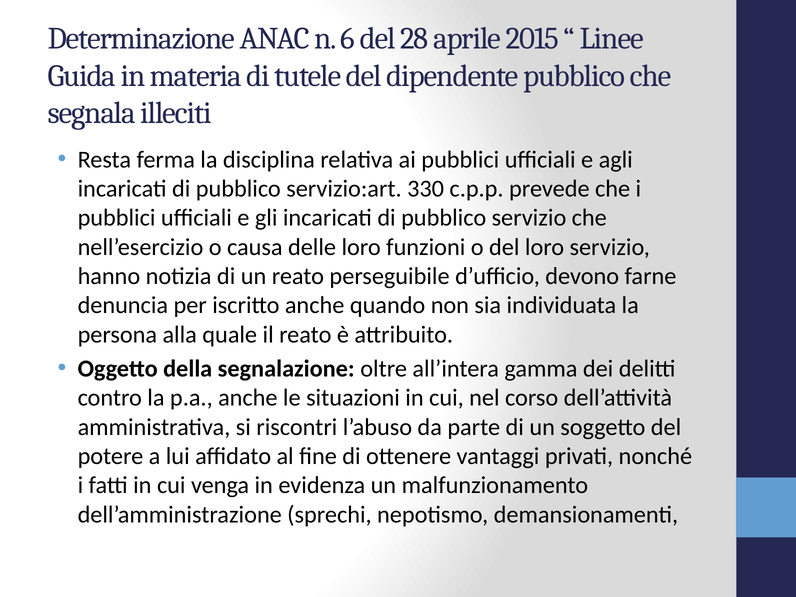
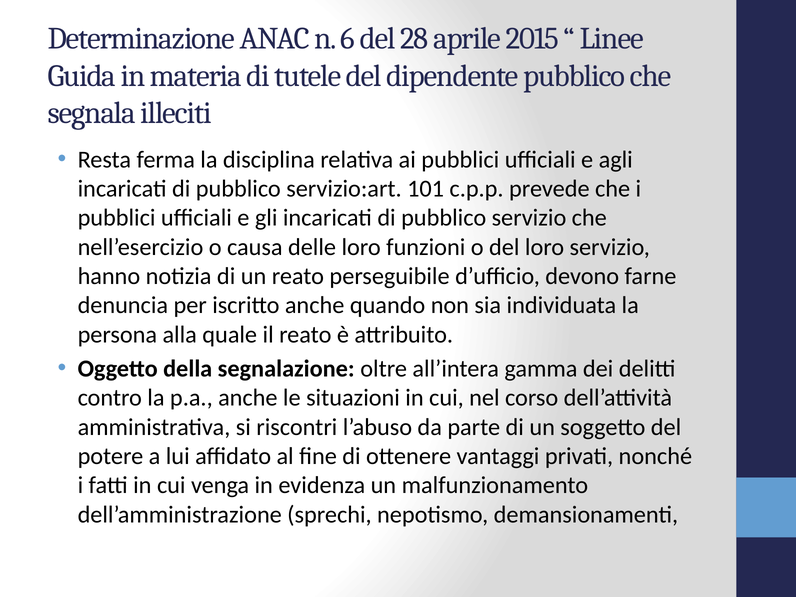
330: 330 -> 101
